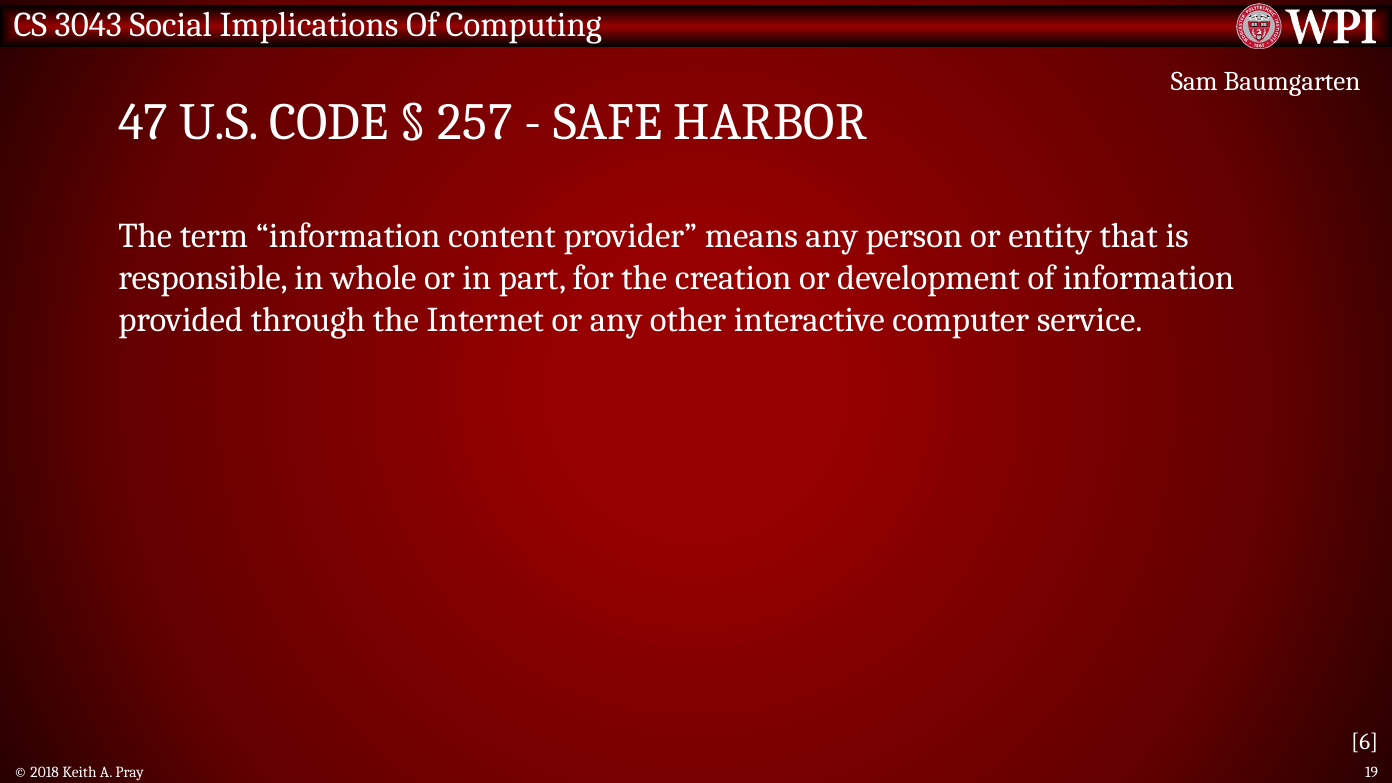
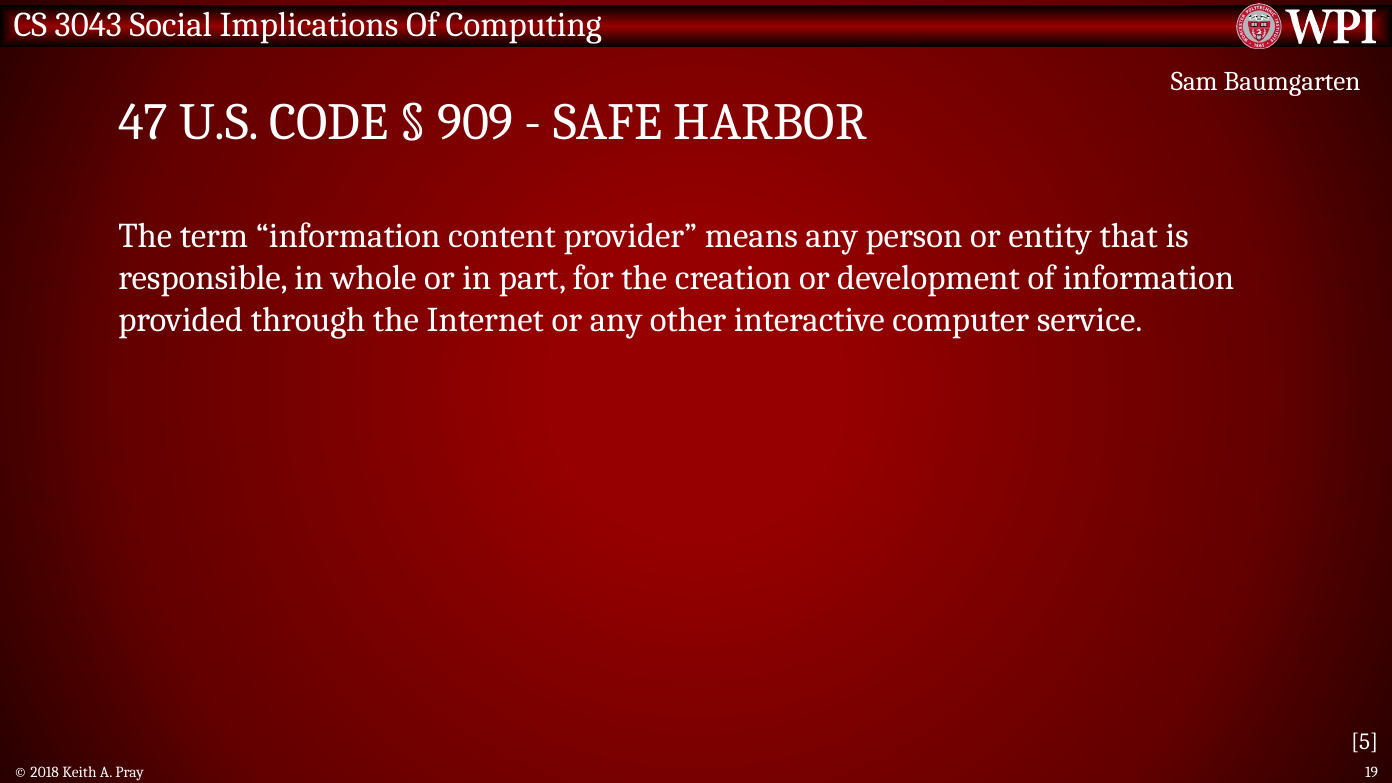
257: 257 -> 909
6: 6 -> 5
